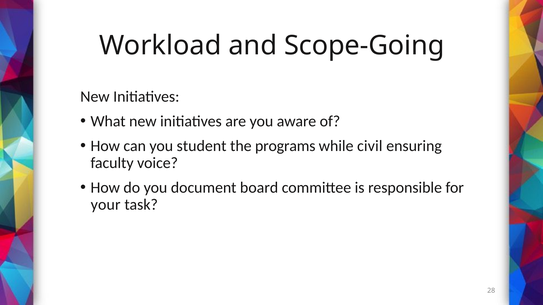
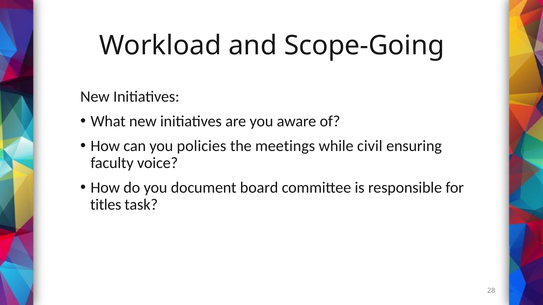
student: student -> policies
programs: programs -> meetings
your: your -> titles
